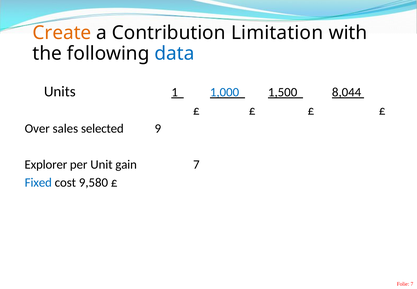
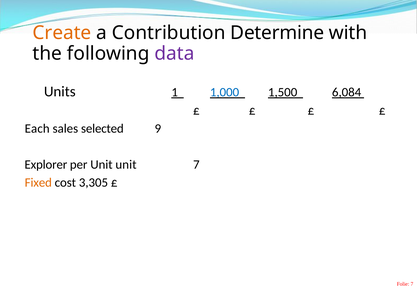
Limitation: Limitation -> Determine
data colour: blue -> purple
8,044: 8,044 -> 6,084
Over: Over -> Each
Unit gain: gain -> unit
Fixed colour: blue -> orange
9,580: 9,580 -> 3,305
